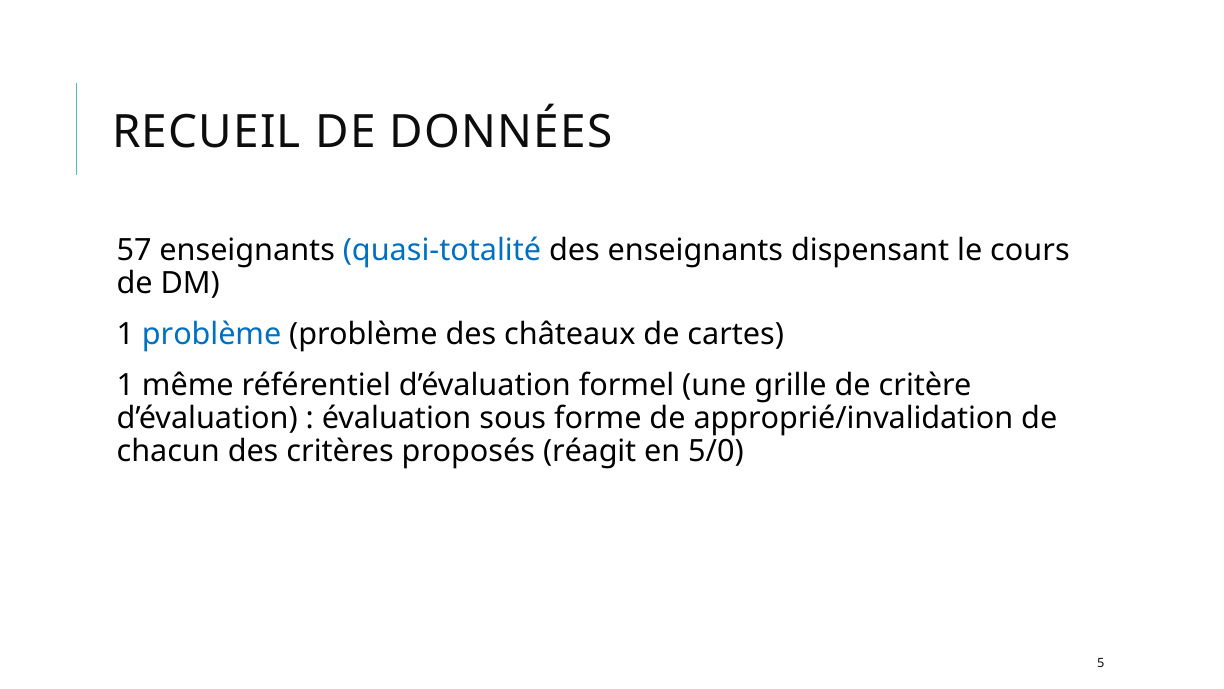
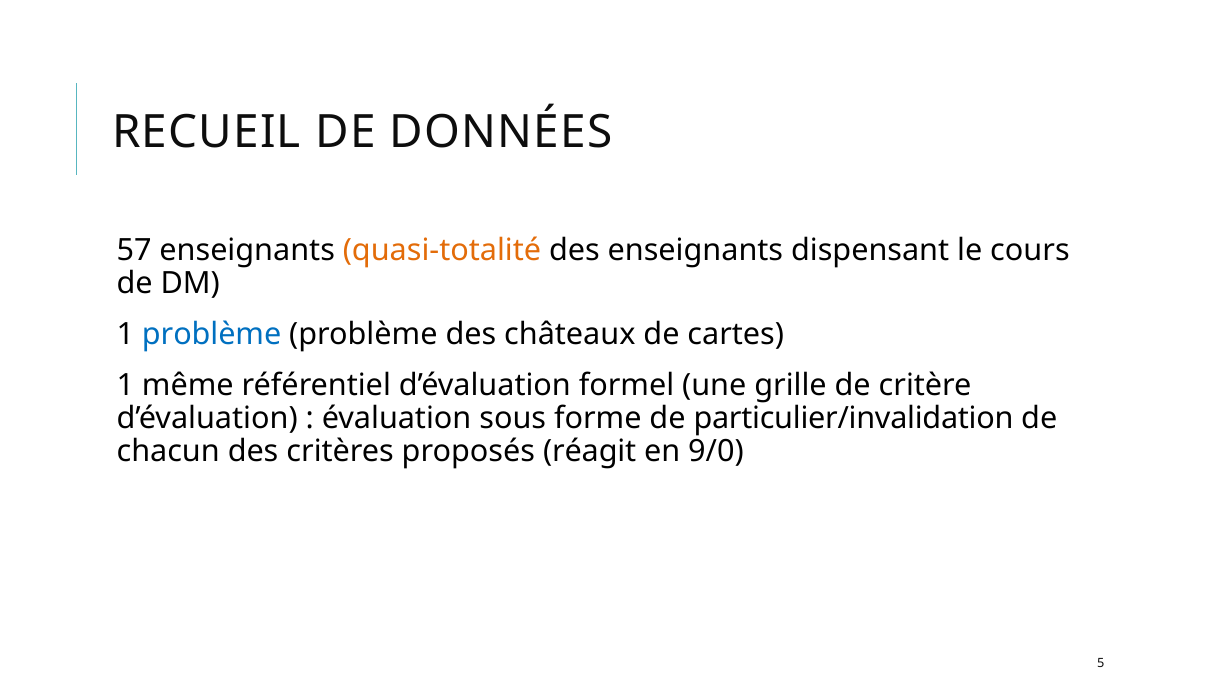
quasi-totalité colour: blue -> orange
approprié/invalidation: approprié/invalidation -> particulier/invalidation
5/0: 5/0 -> 9/0
